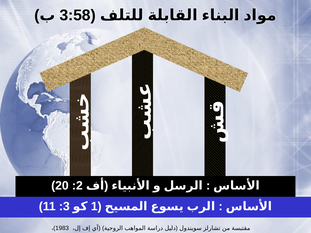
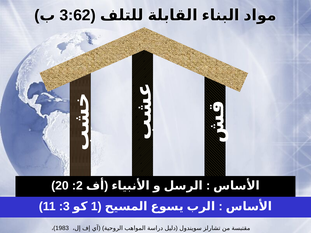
3:58: 3:58 -> 3:62
